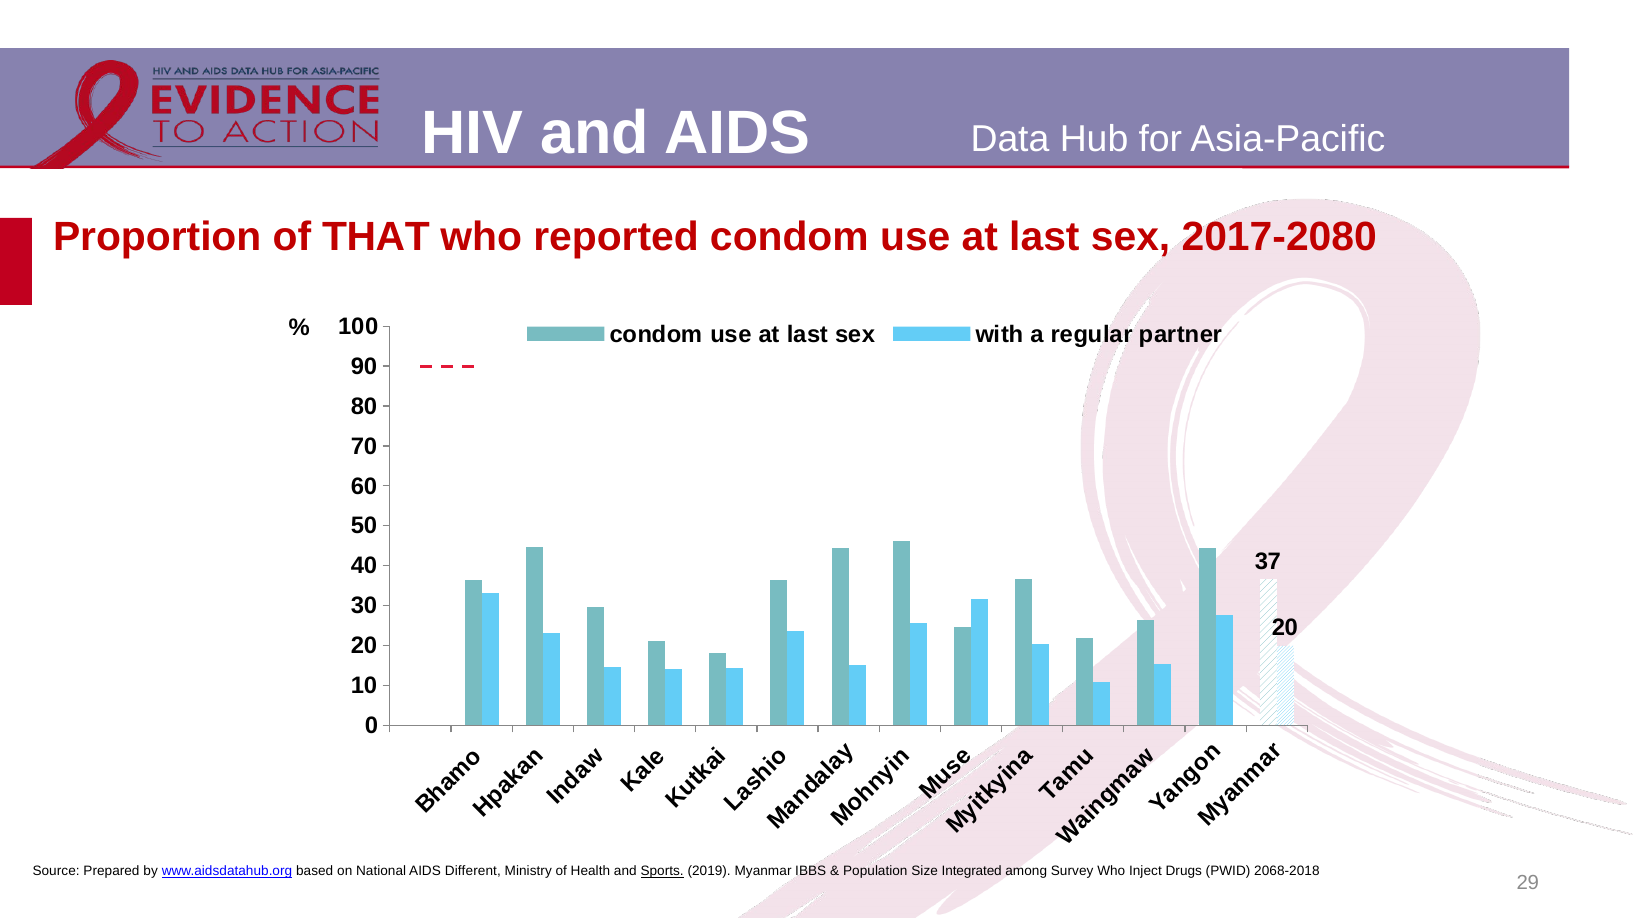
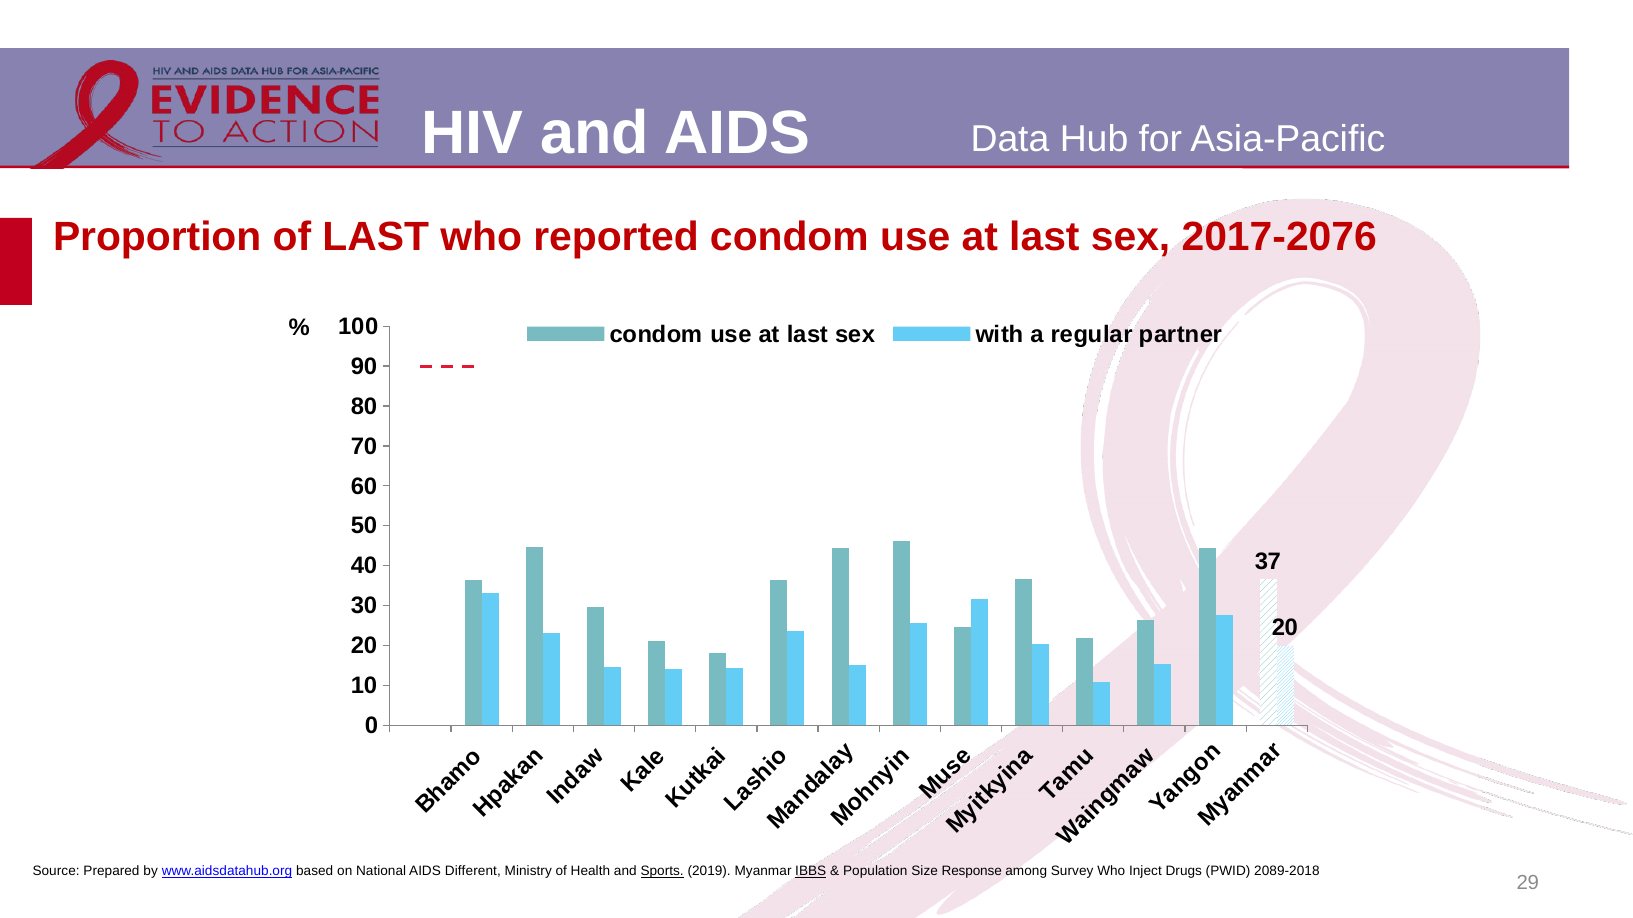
of THAT: THAT -> LAST
2017-2080: 2017-2080 -> 2017-2076
IBBS underline: none -> present
Integrated: Integrated -> Response
2068-2018: 2068-2018 -> 2089-2018
